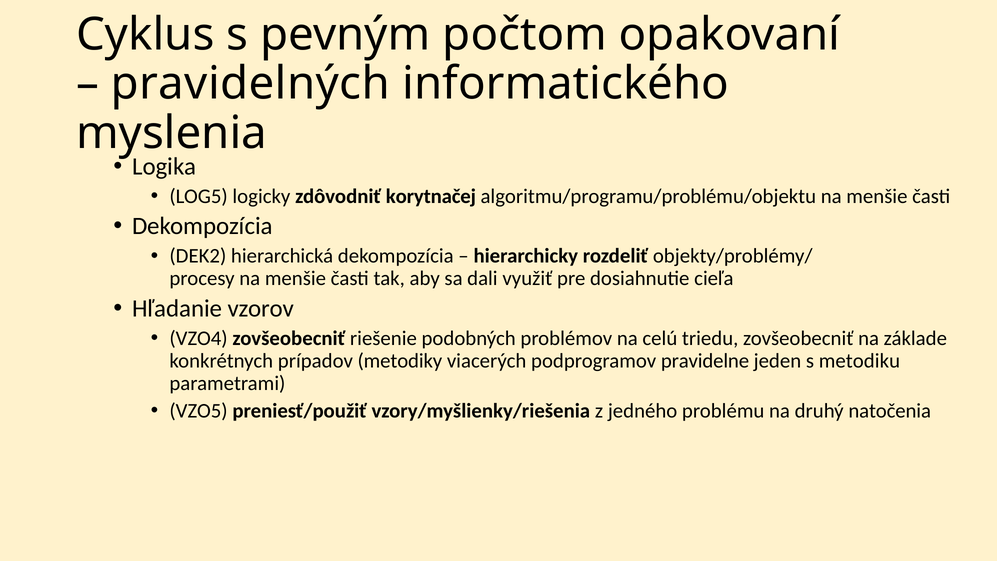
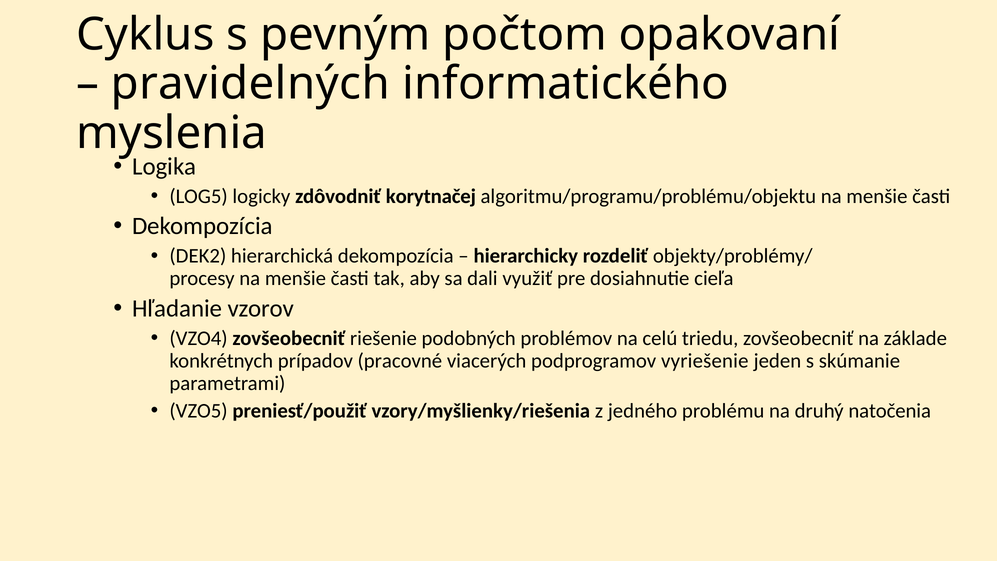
metodiky: metodiky -> pracovné
pravidelne: pravidelne -> vyriešenie
metodiku: metodiku -> skúmanie
